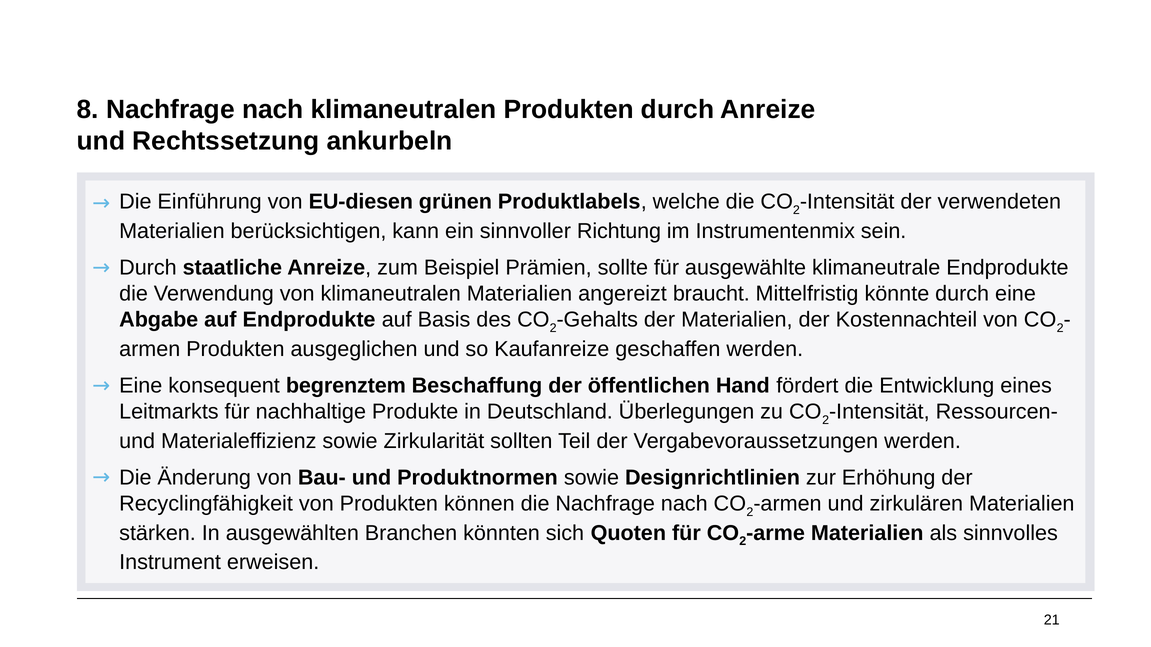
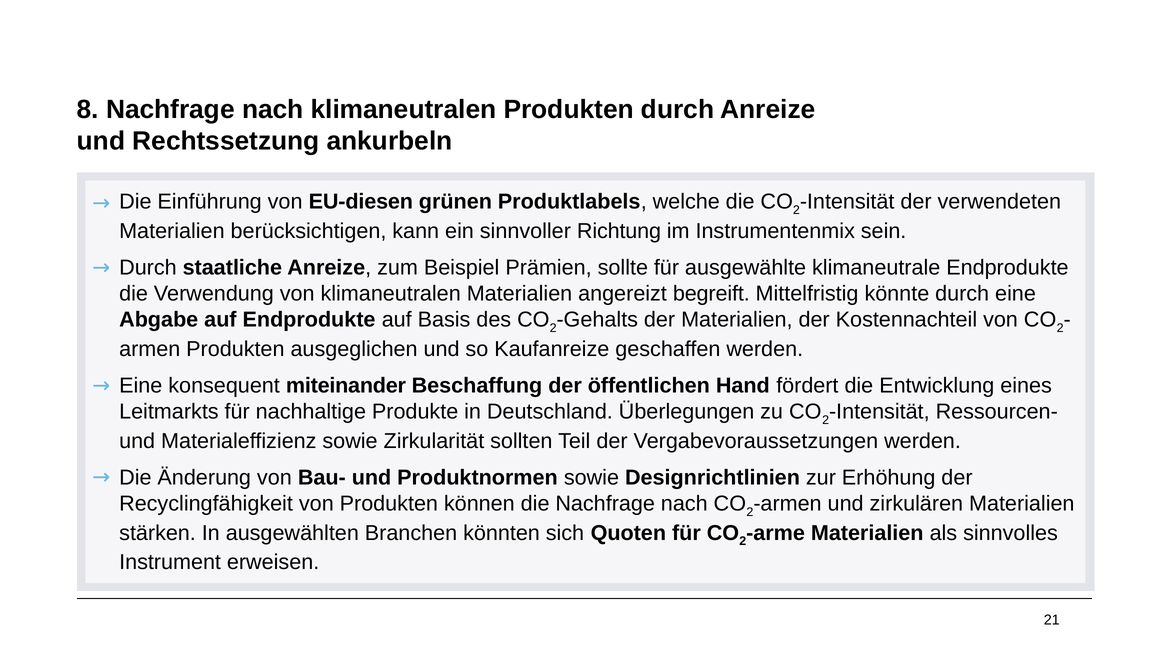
braucht: braucht -> begreift
begrenztem: begrenztem -> miteinander
